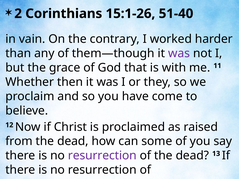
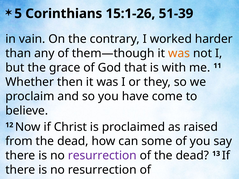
2: 2 -> 5
51-40: 51-40 -> 51-39
was at (179, 53) colour: purple -> orange
